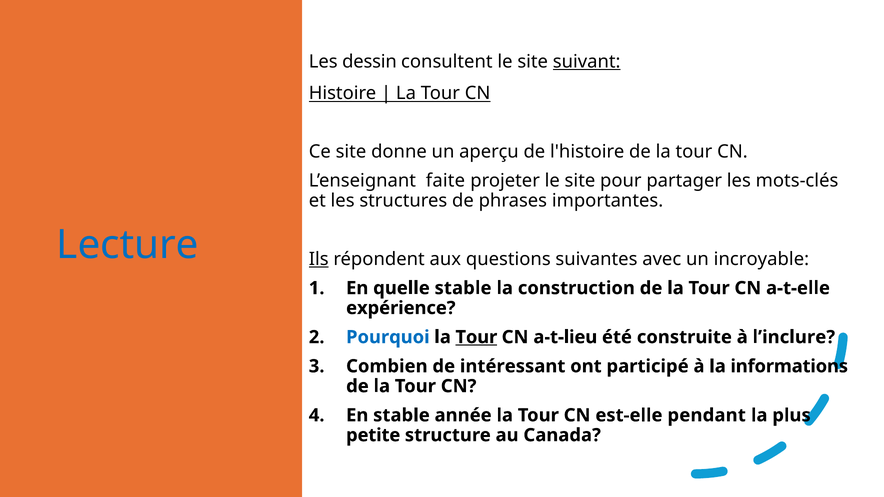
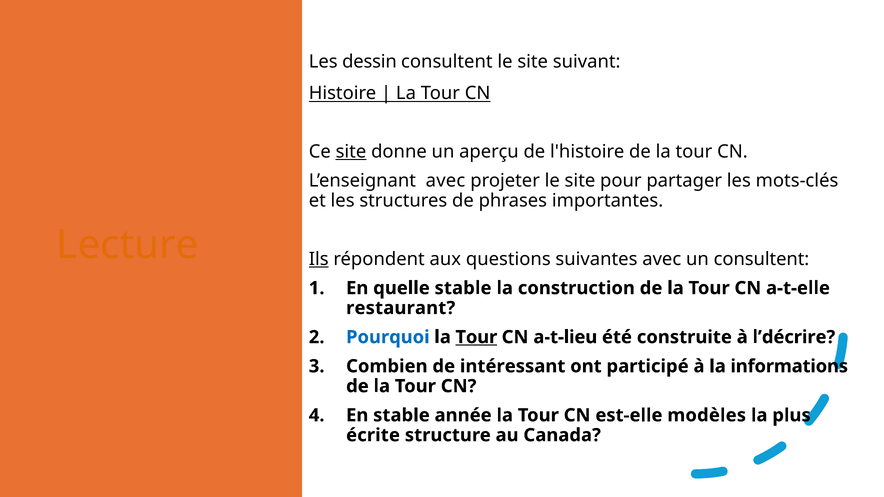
suivant underline: present -> none
site at (351, 152) underline: none -> present
L’enseignant faite: faite -> avec
Lecture colour: blue -> orange
un incroyable: incroyable -> consultent
expérience: expérience -> restaurant
l’inclure: l’inclure -> l’décrire
pendant: pendant -> modèles
petite: petite -> écrite
